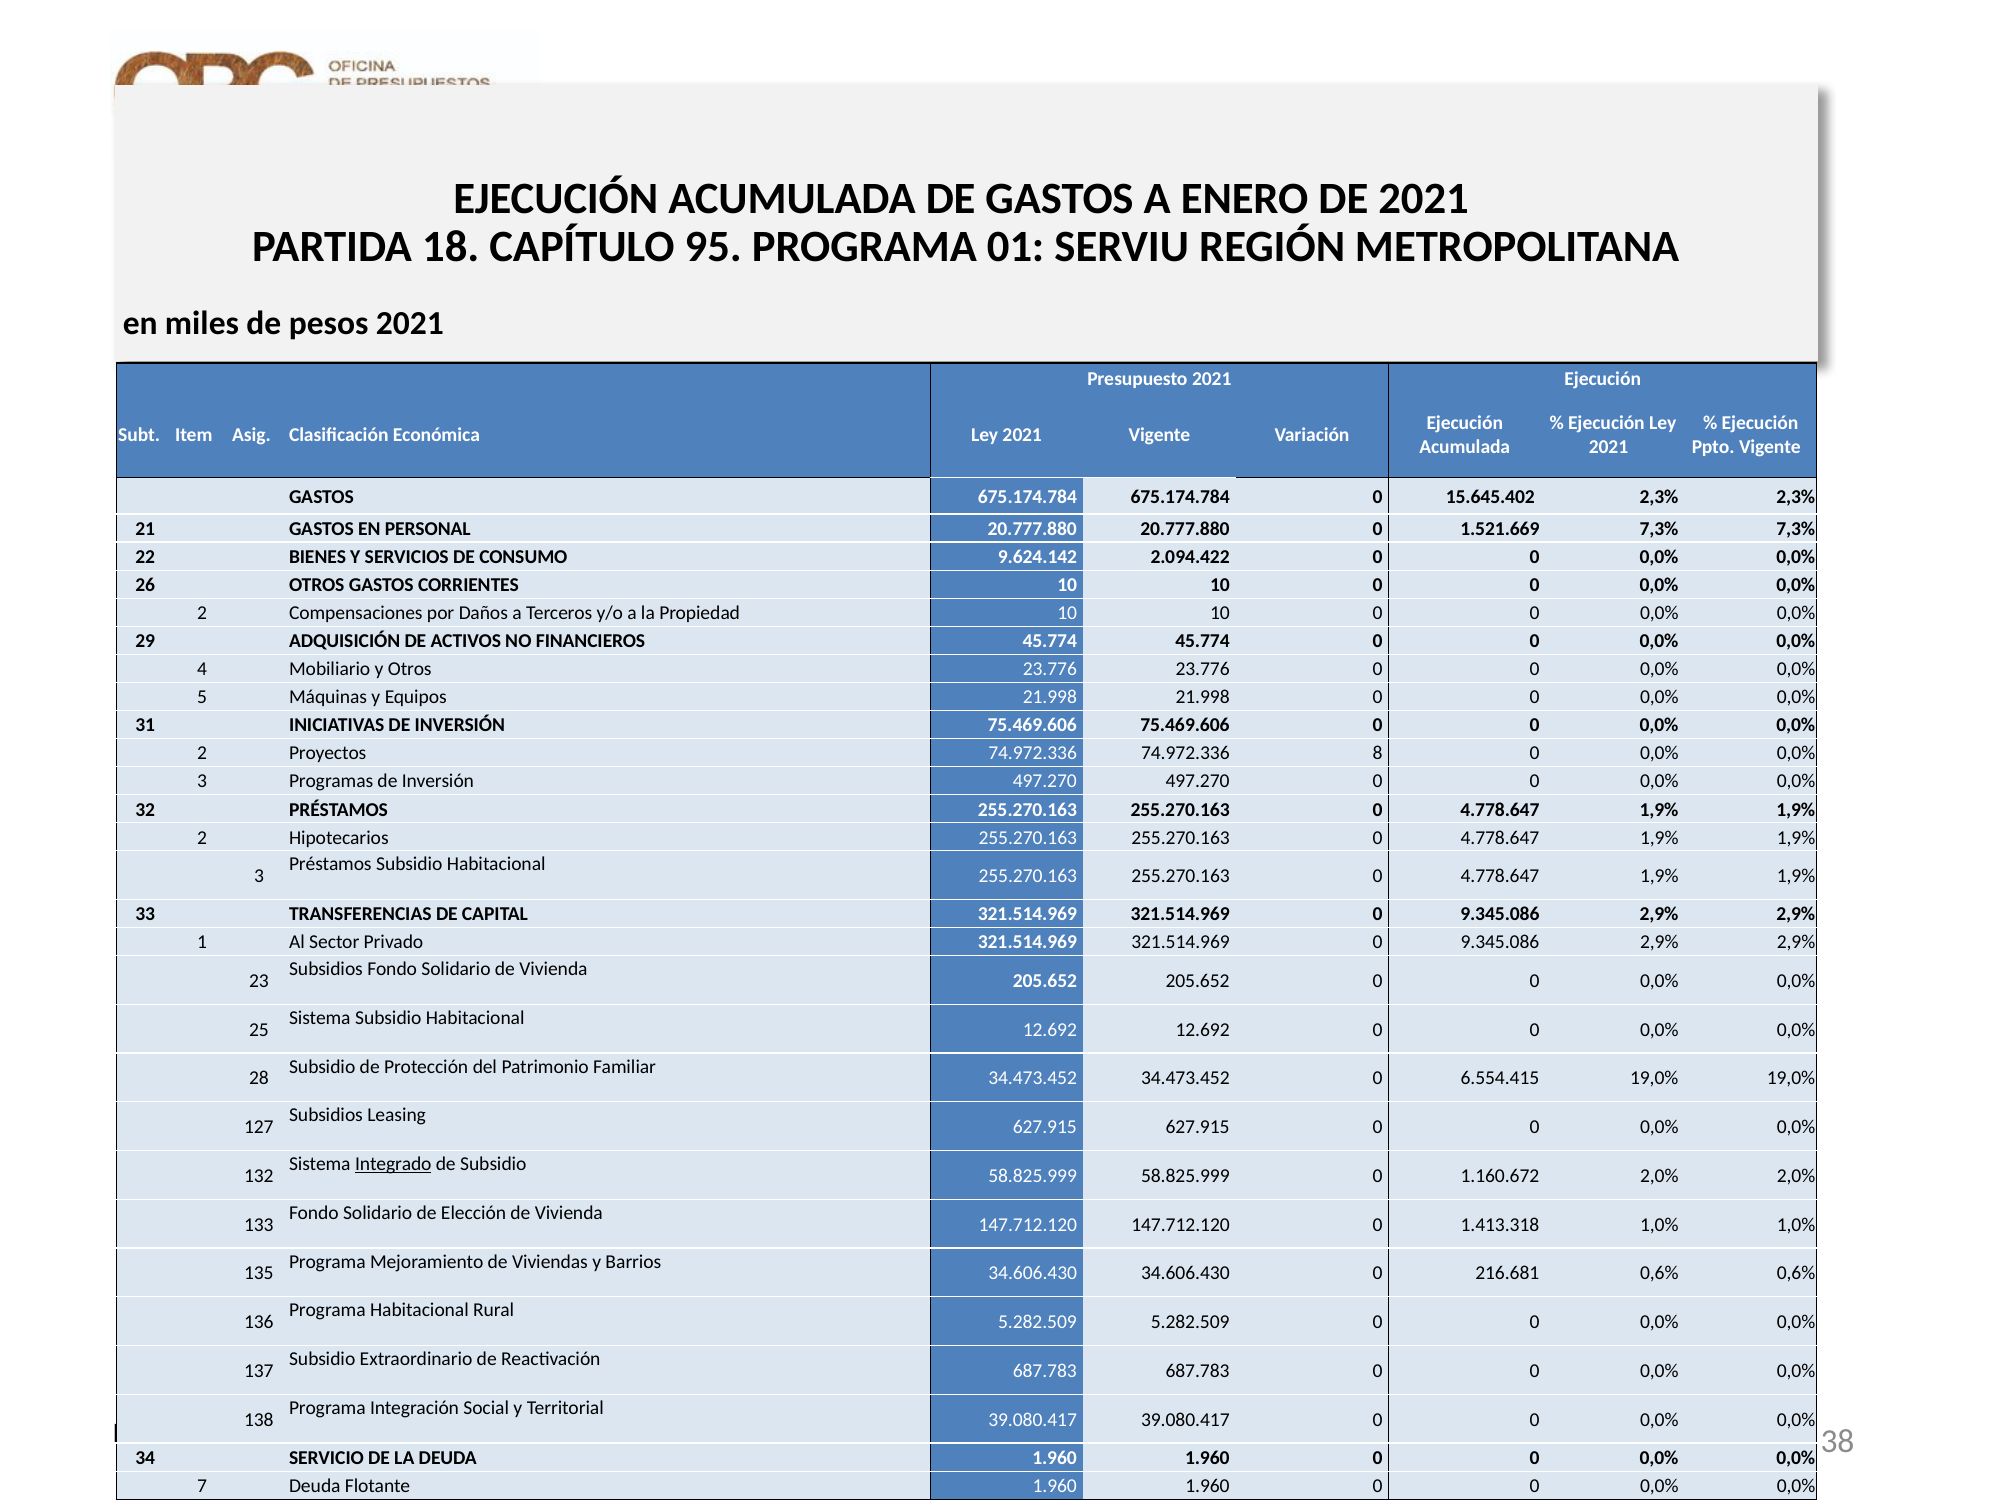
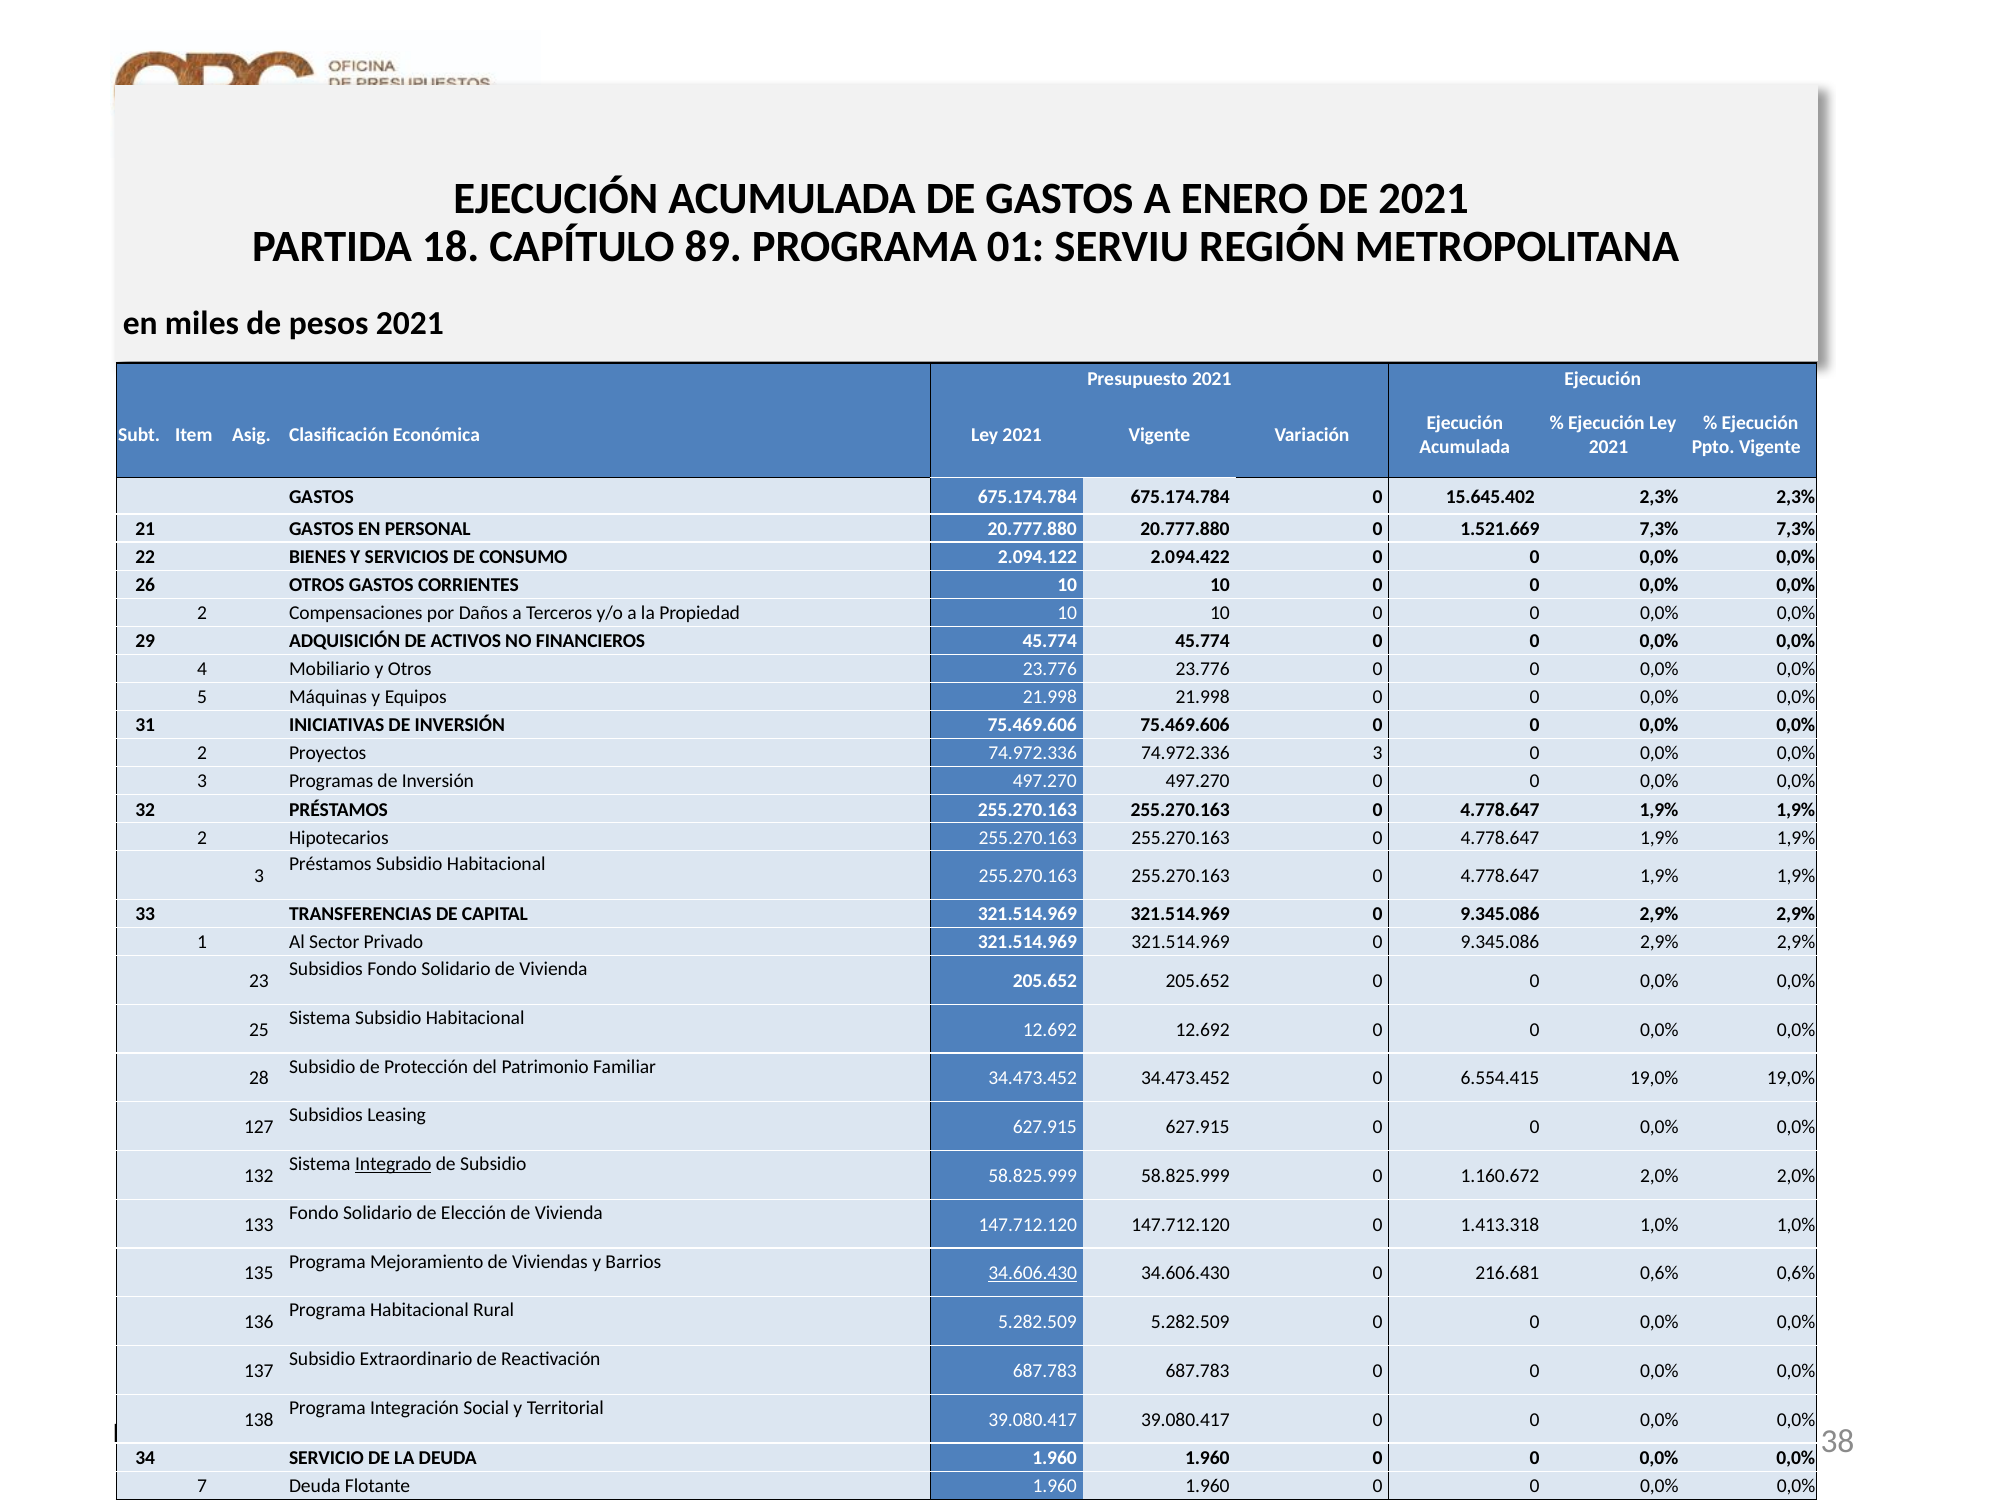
95: 95 -> 89
9.624.142: 9.624.142 -> 2.094.122
74.972.336 8: 8 -> 3
34.606.430 at (1033, 1273) underline: none -> present
